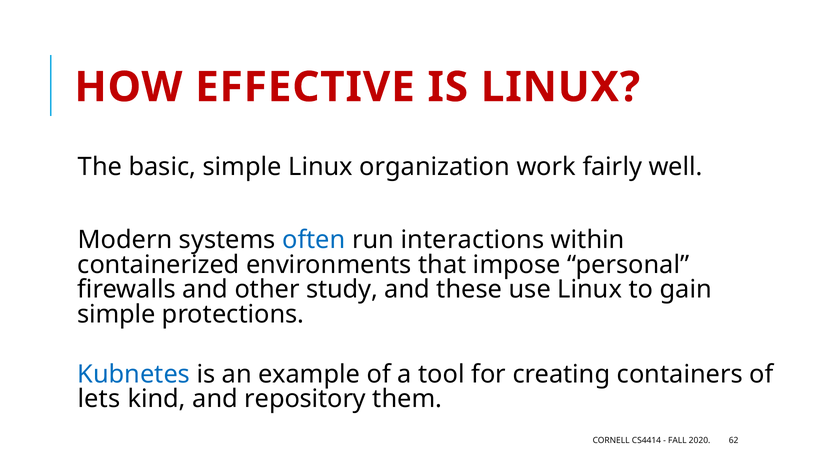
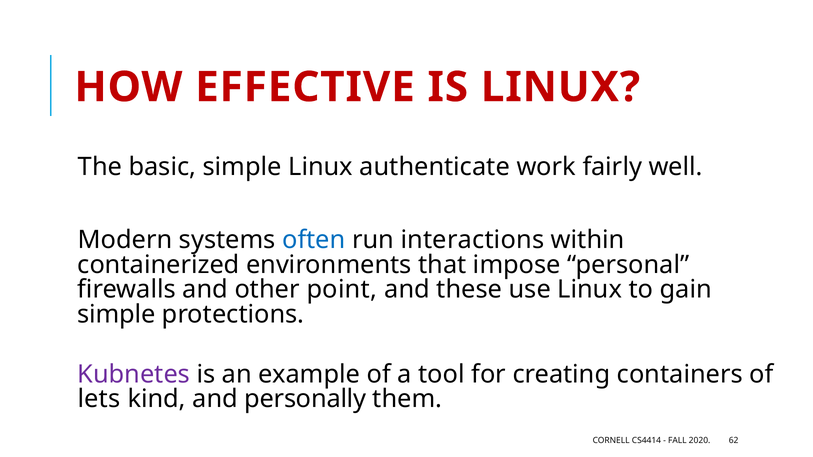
organization: organization -> authenticate
study: study -> point
Kubnetes colour: blue -> purple
repository: repository -> personally
